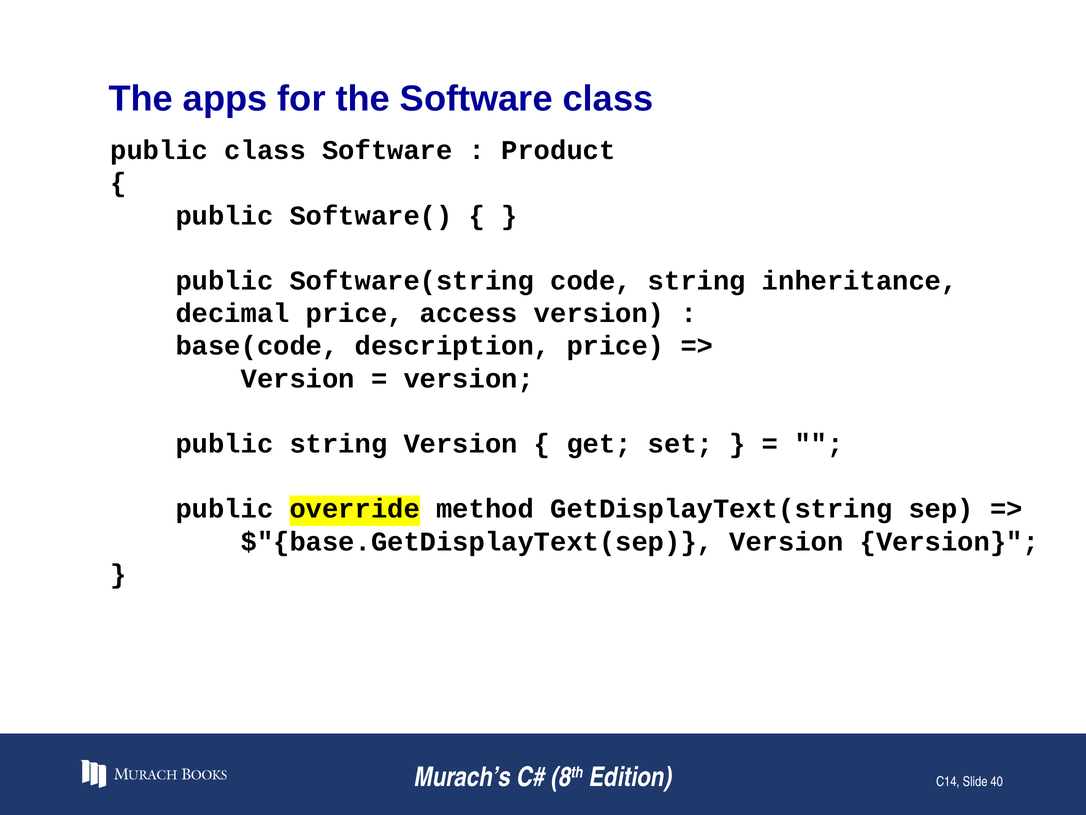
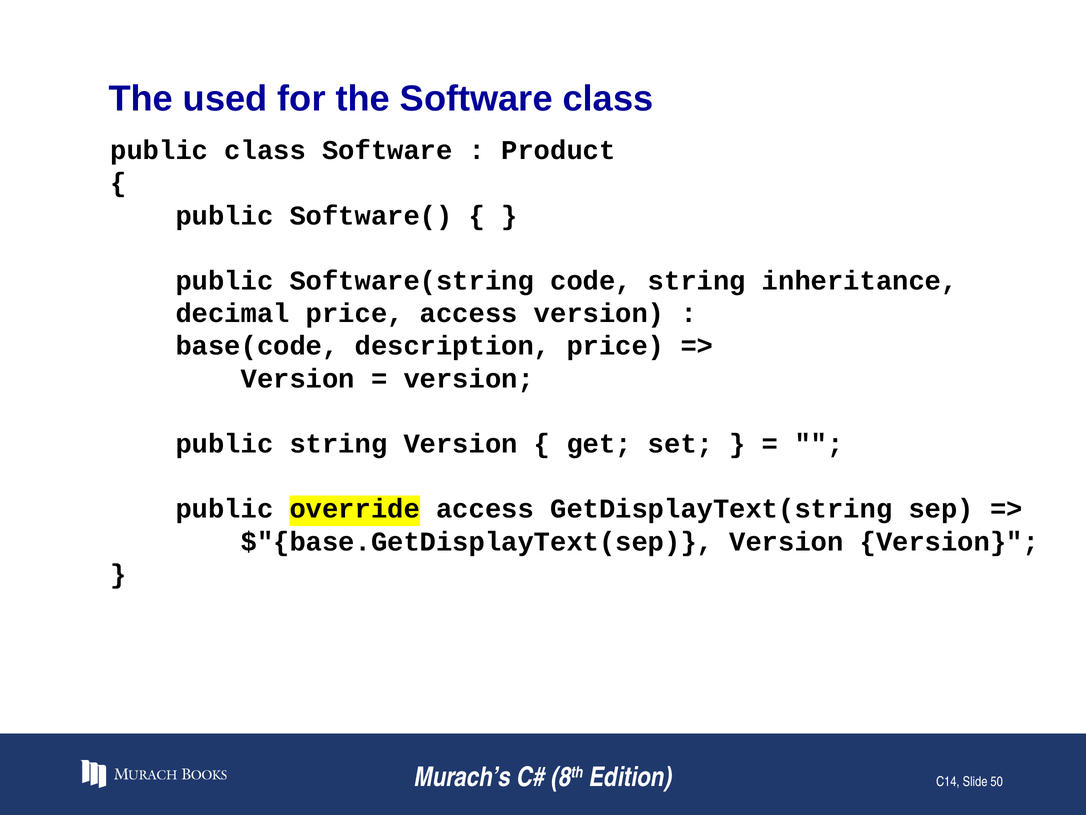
apps: apps -> used
override method: method -> access
40: 40 -> 50
